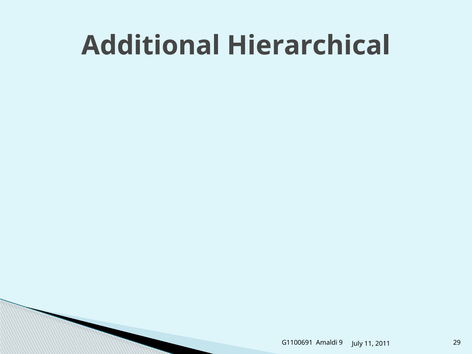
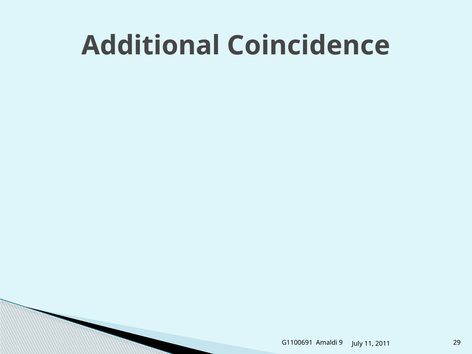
Hierarchical: Hierarchical -> Coincidence
